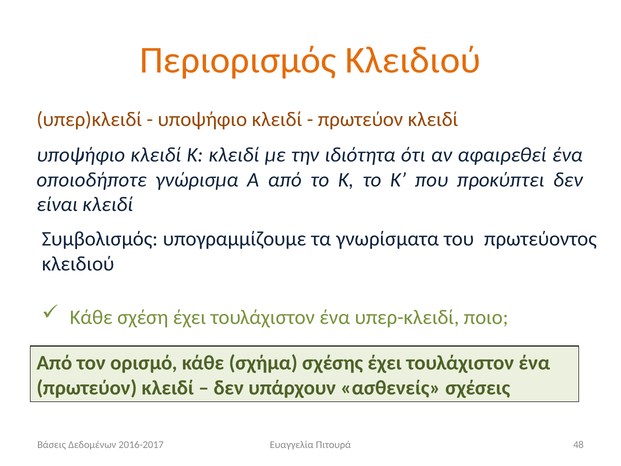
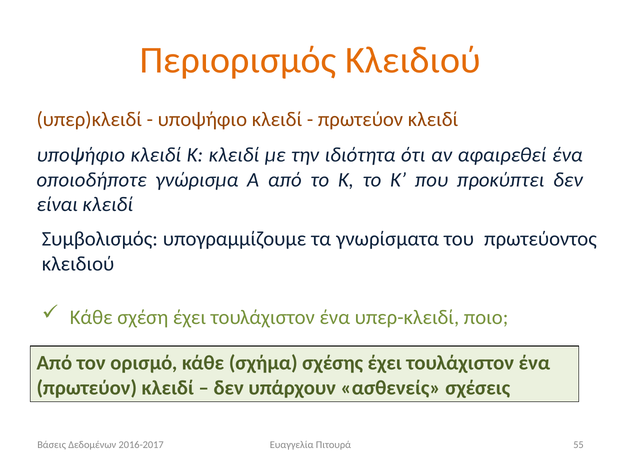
48: 48 -> 55
